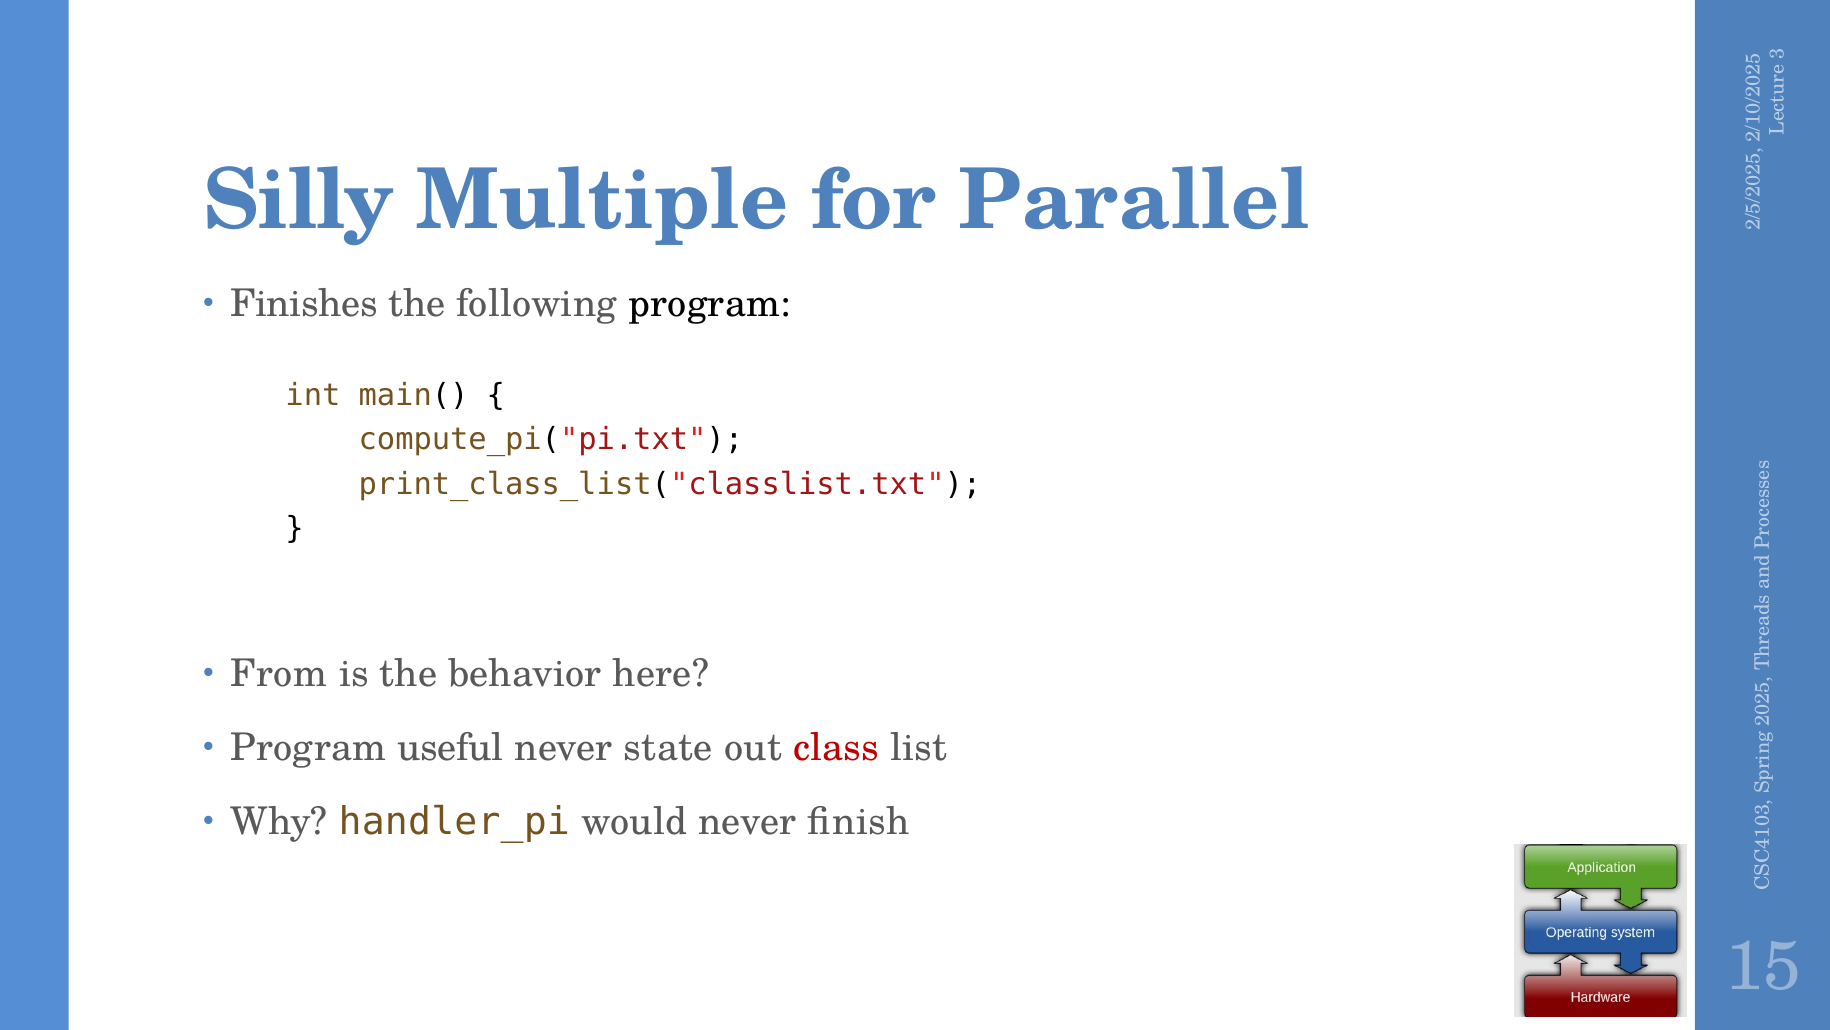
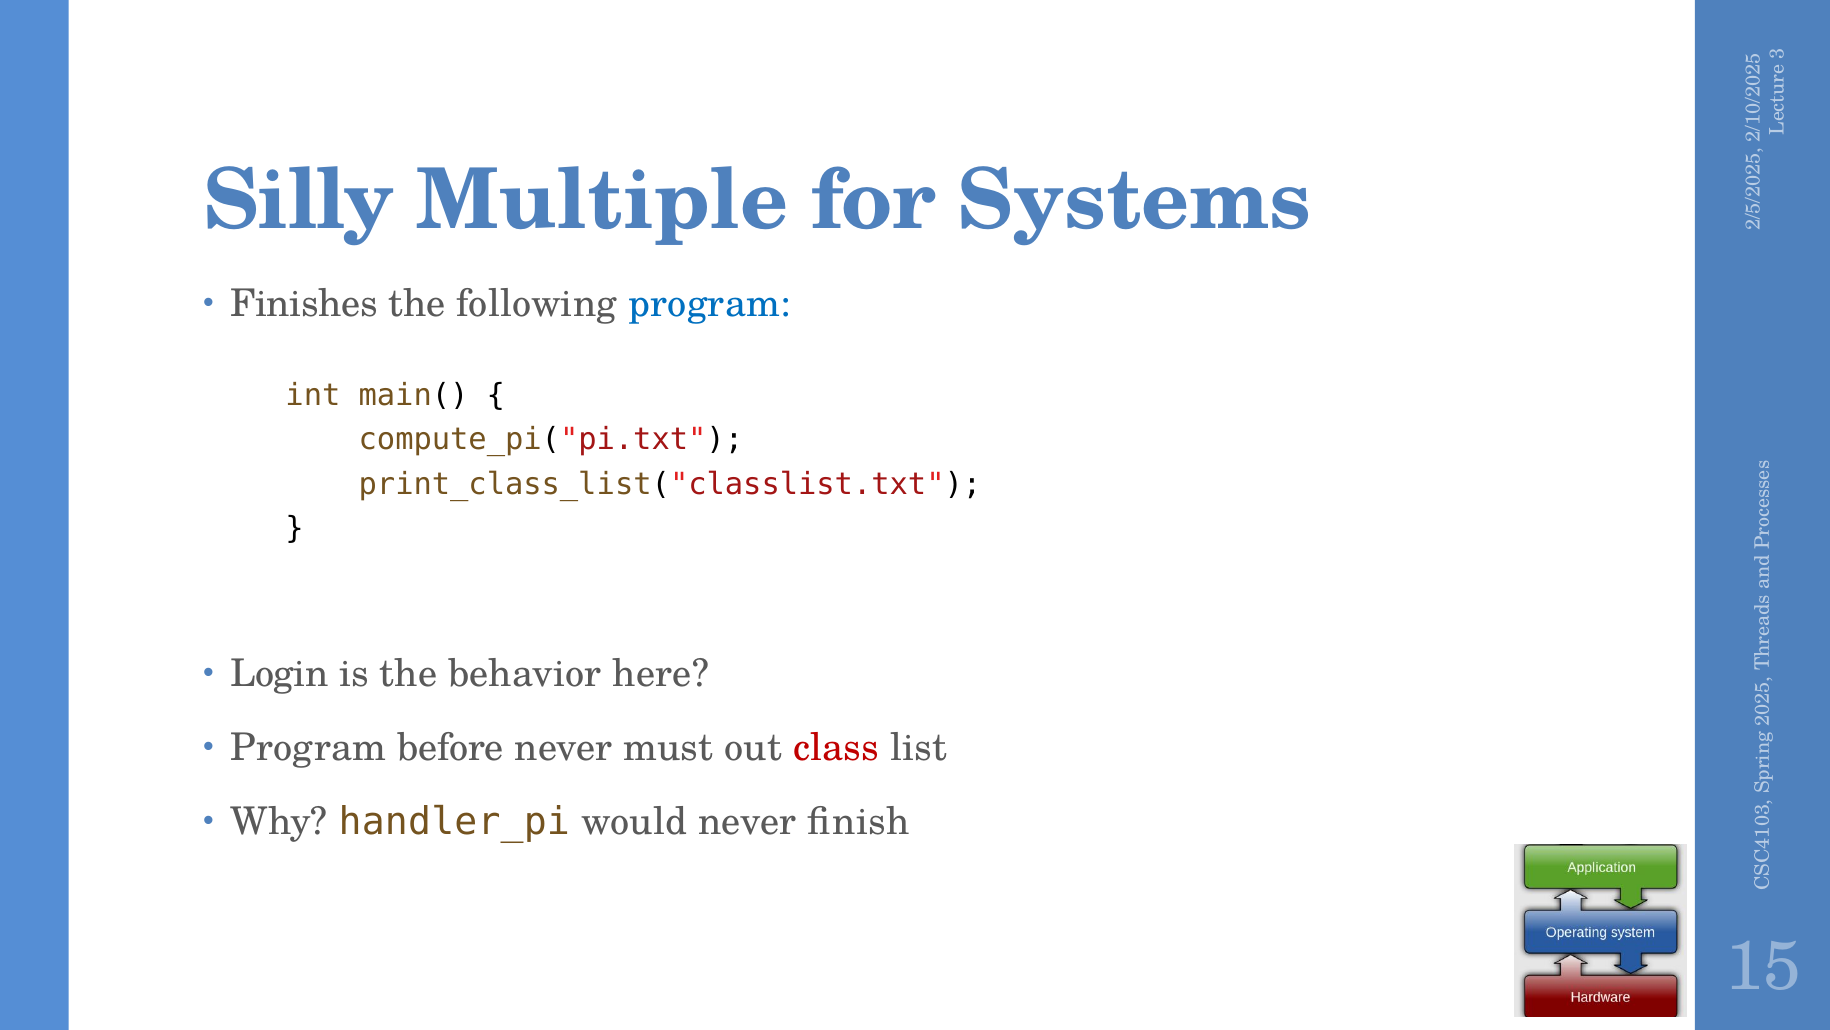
Parallel: Parallel -> Systems
program at (710, 304) colour: black -> blue
From: From -> Login
useful: useful -> before
state: state -> must
